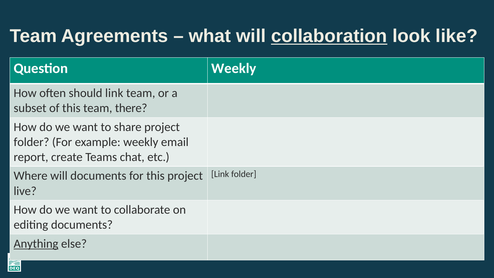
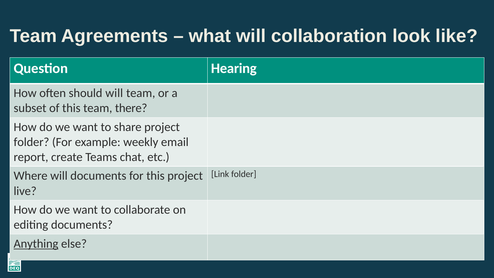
collaboration underline: present -> none
Question Weekly: Weekly -> Hearing
should link: link -> will
